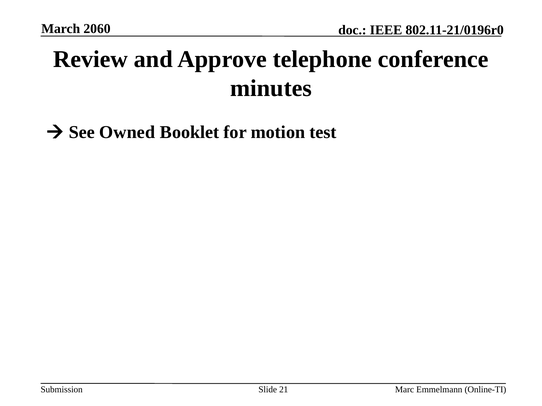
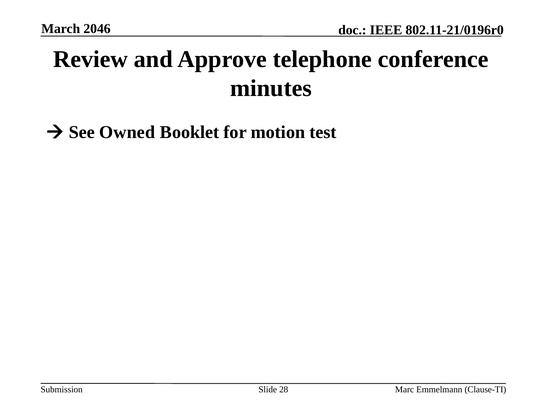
2060: 2060 -> 2046
21: 21 -> 28
Online-TI: Online-TI -> Clause-TI
